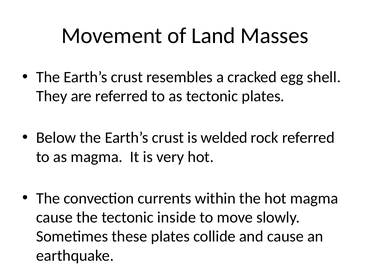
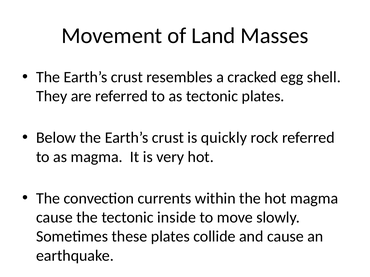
welded: welded -> quickly
